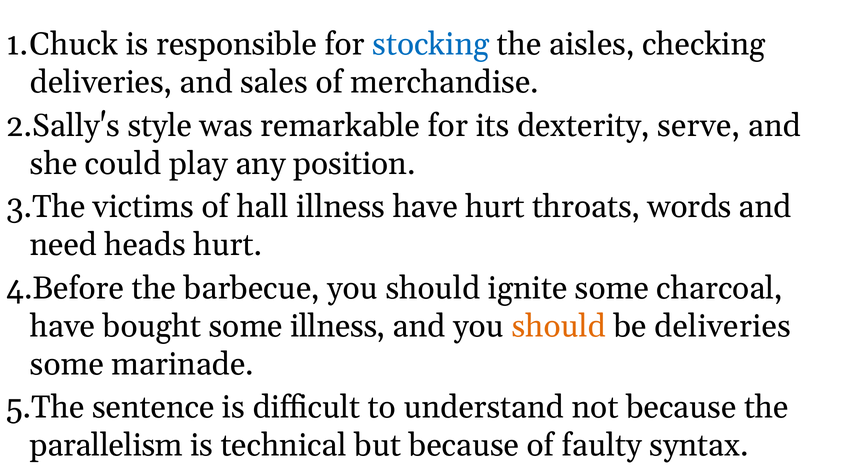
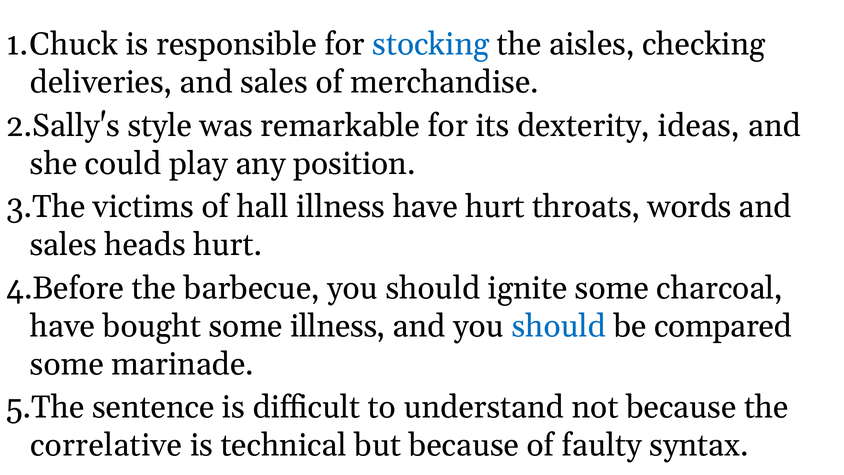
serve: serve -> ideas
need at (63, 245): need -> sales
should at (559, 326) colour: orange -> blue
be deliveries: deliveries -> compared
parallelism: parallelism -> correlative
